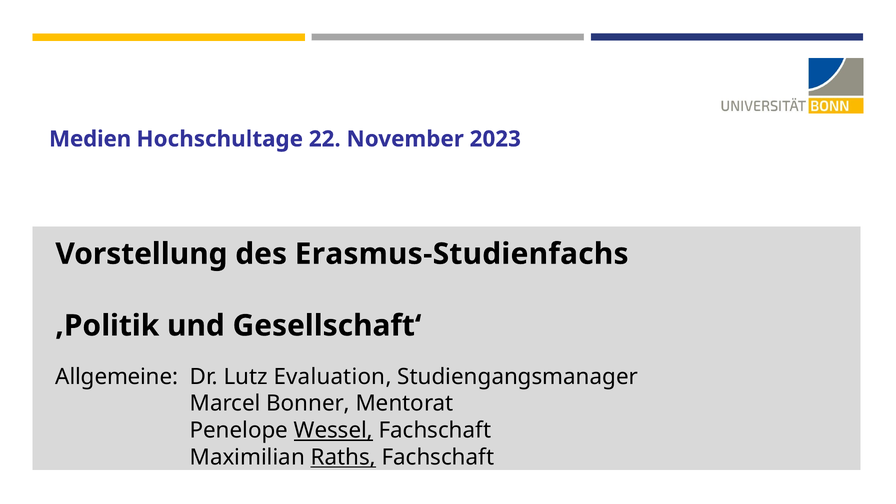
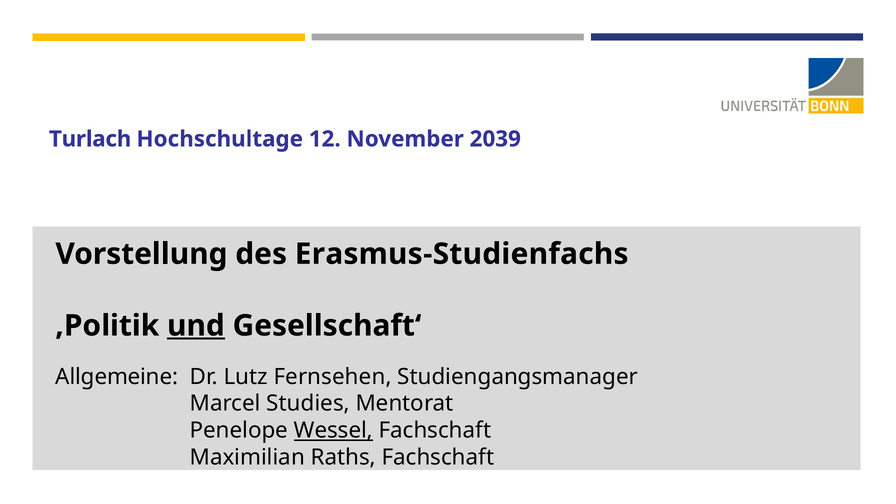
Medien: Medien -> Turlach
22: 22 -> 12
2023: 2023 -> 2039
und underline: none -> present
Evaluation: Evaluation -> Fernsehen
Bonner: Bonner -> Studies
Raths underline: present -> none
